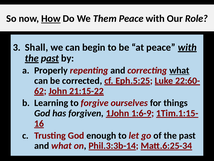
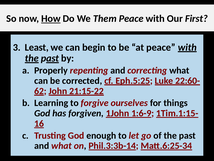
Role: Role -> First
Shall: Shall -> Least
what at (179, 70) underline: present -> none
